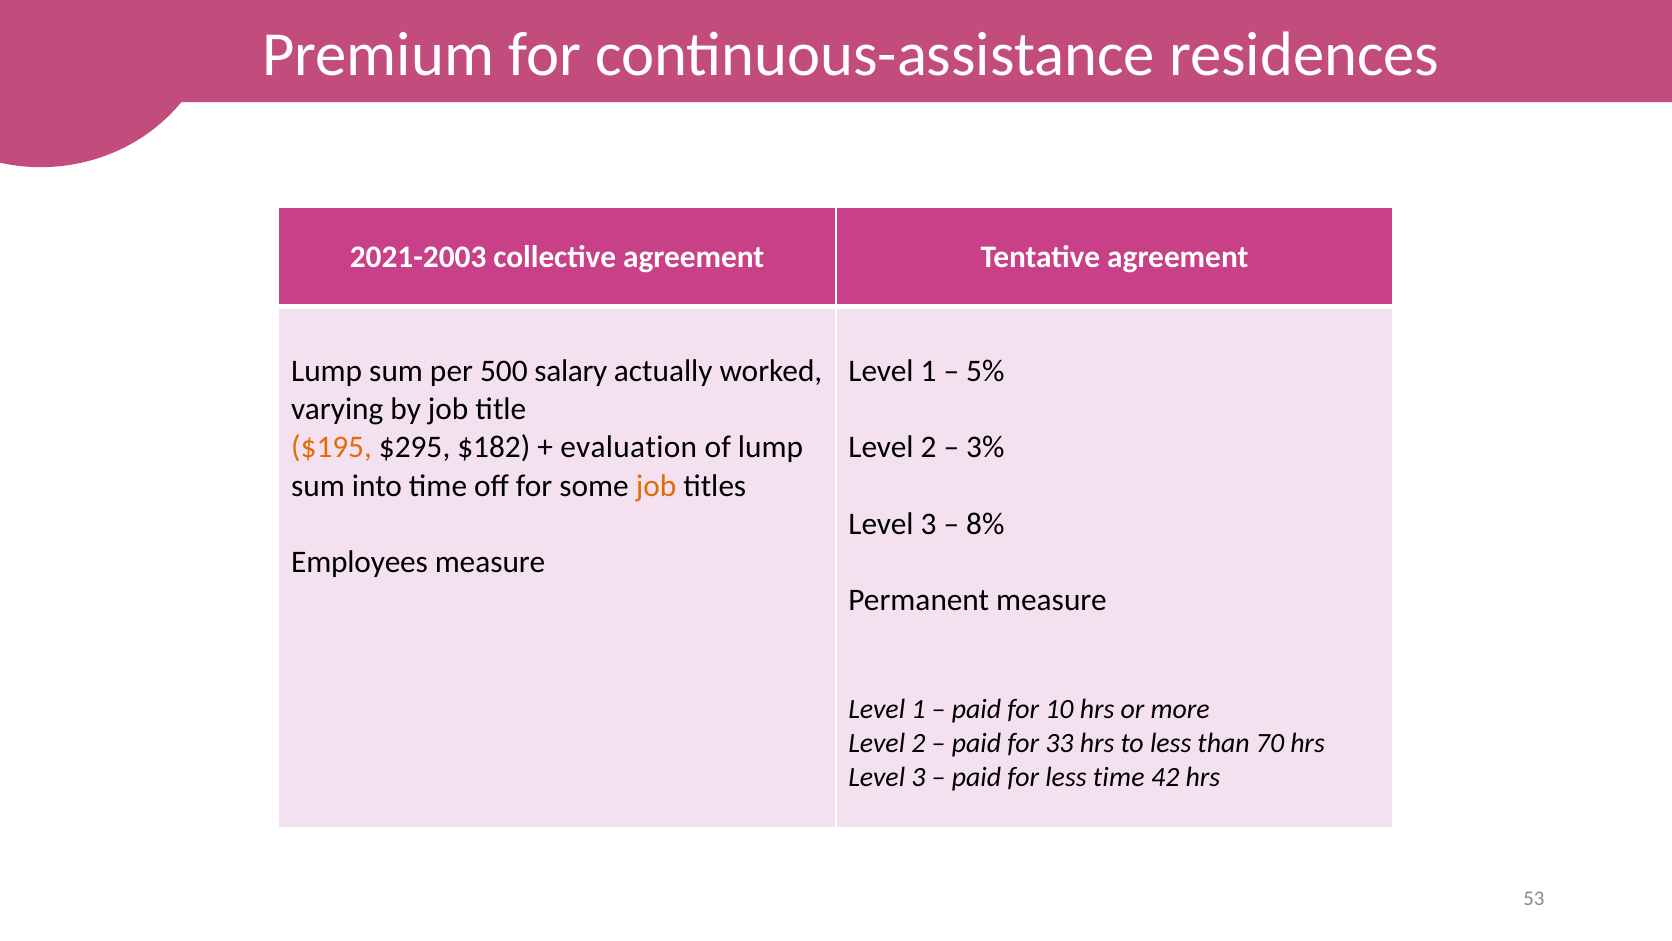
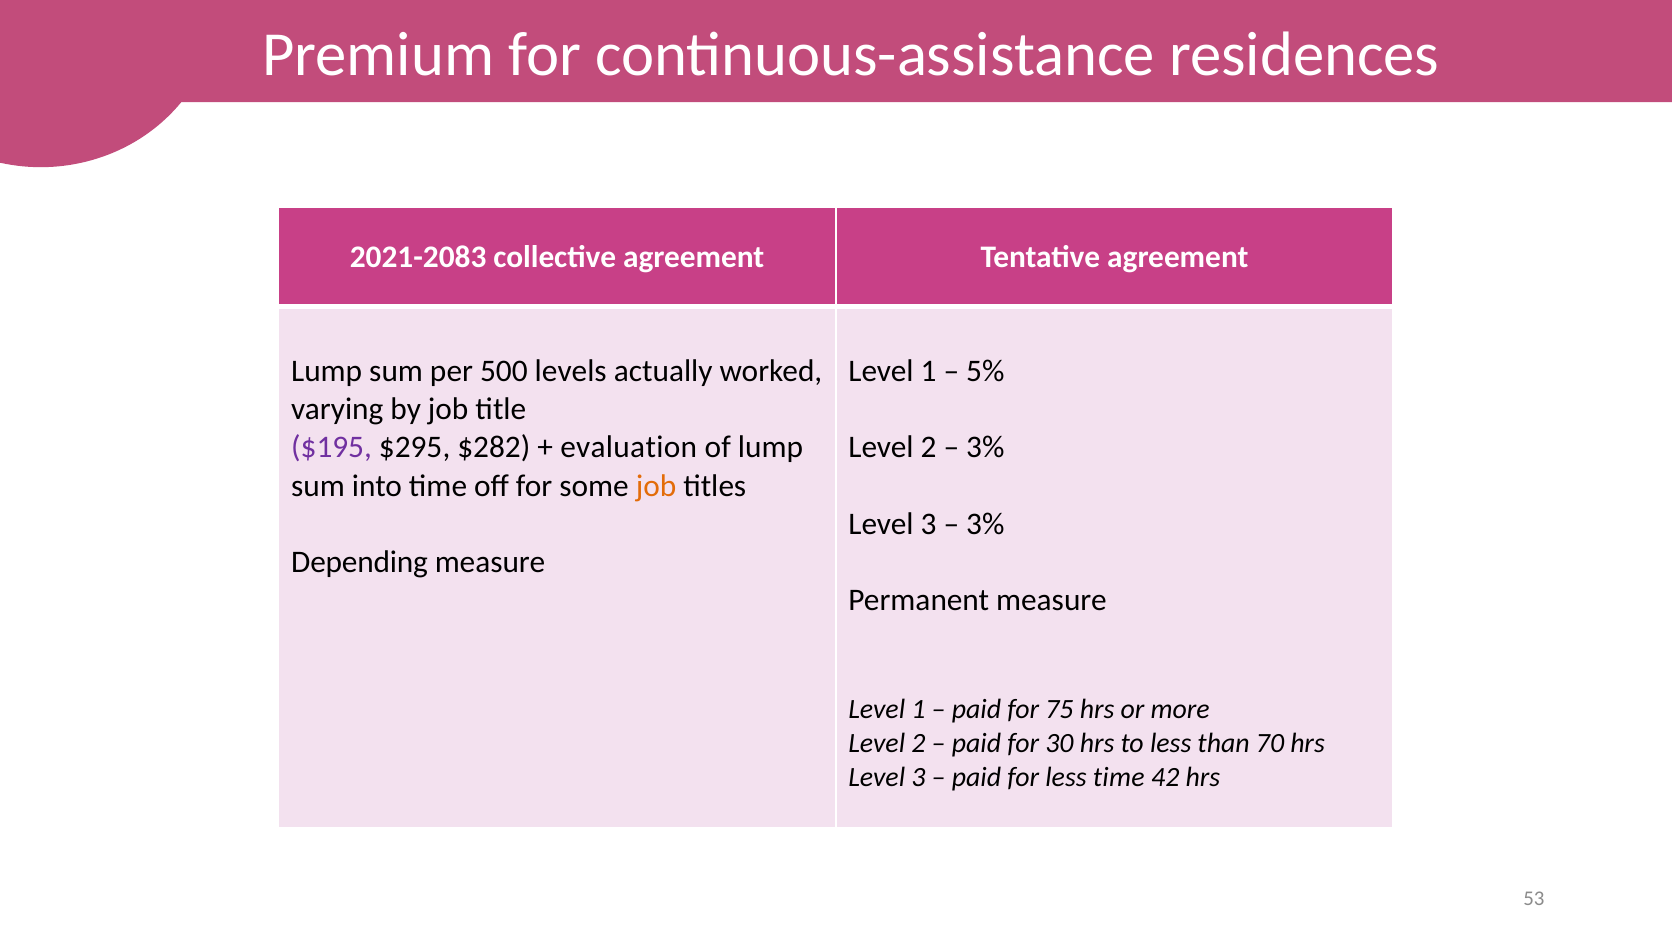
2021-2003: 2021-2003 -> 2021-2083
salary: salary -> levels
$195 colour: orange -> purple
$182: $182 -> $282
8% at (985, 524): 8% -> 3%
Employees: Employees -> Depending
10: 10 -> 75
33: 33 -> 30
